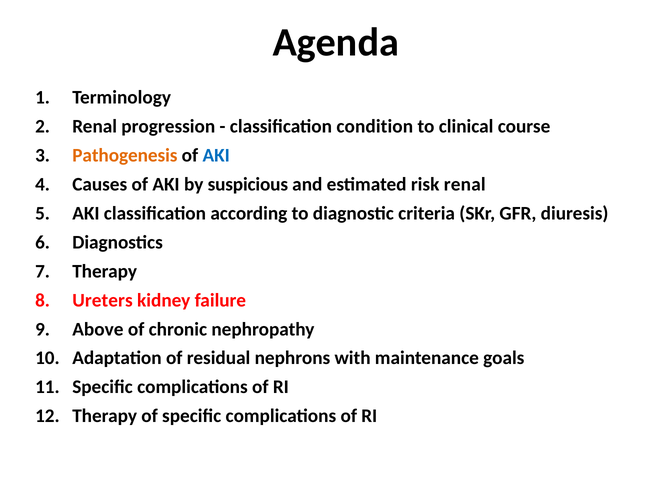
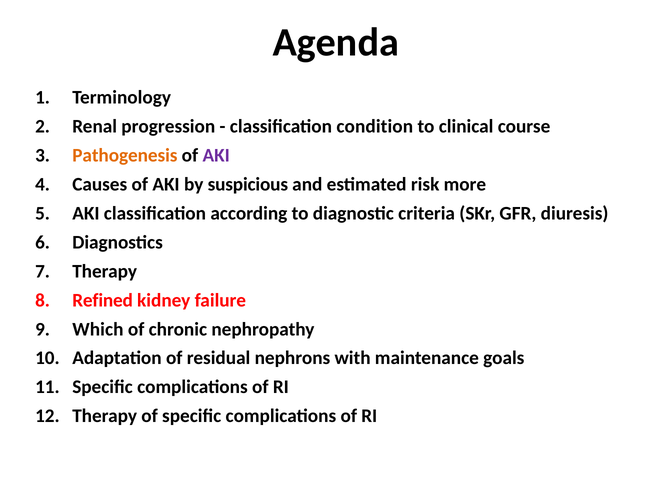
AKI at (216, 155) colour: blue -> purple
risk renal: renal -> more
Ureters: Ureters -> Refined
Above: Above -> Which
